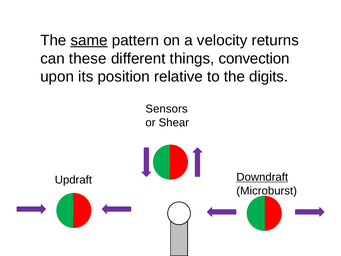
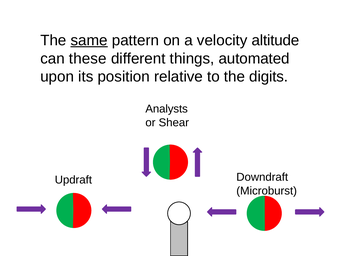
returns: returns -> altitude
convection: convection -> automated
Sensors: Sensors -> Analysts
Downdraft underline: present -> none
